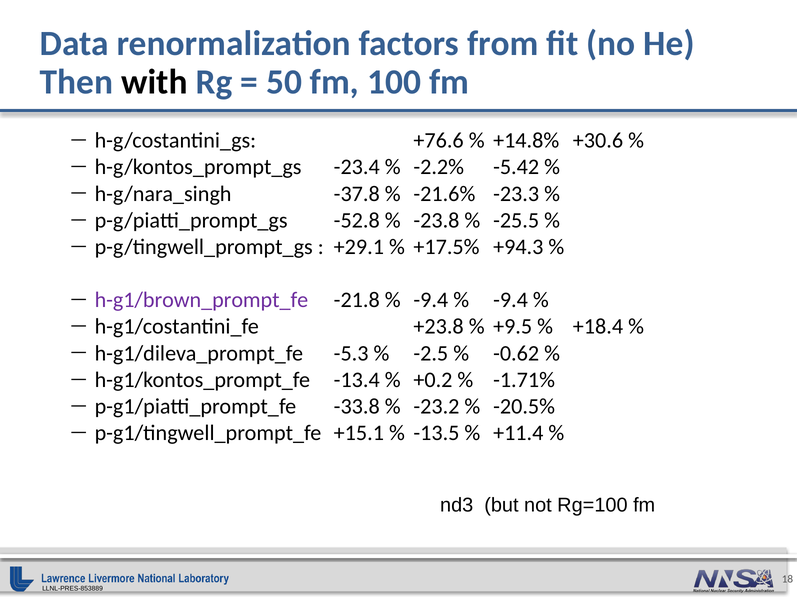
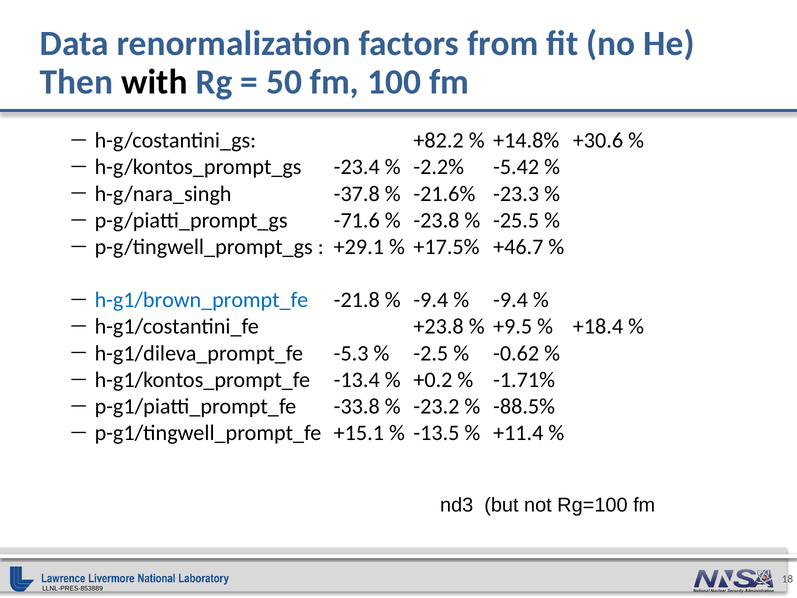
+76.6: +76.6 -> +82.2
-52.8: -52.8 -> -71.6
+94.3: +94.3 -> +46.7
h-g1/brown_prompt_fe colour: purple -> blue
-20.5%: -20.5% -> -88.5%
